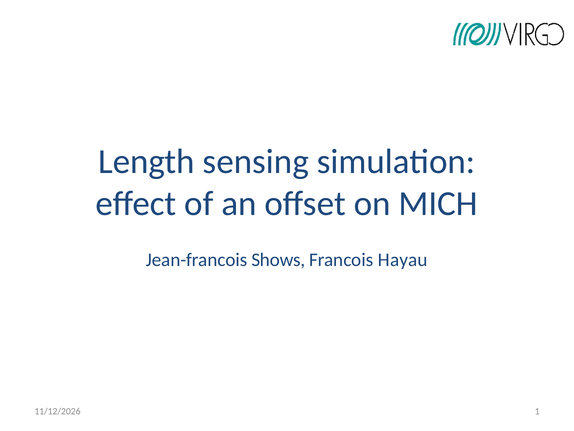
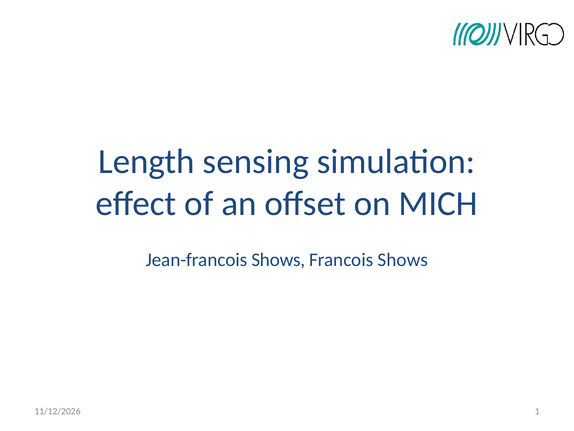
Francois Hayau: Hayau -> Shows
